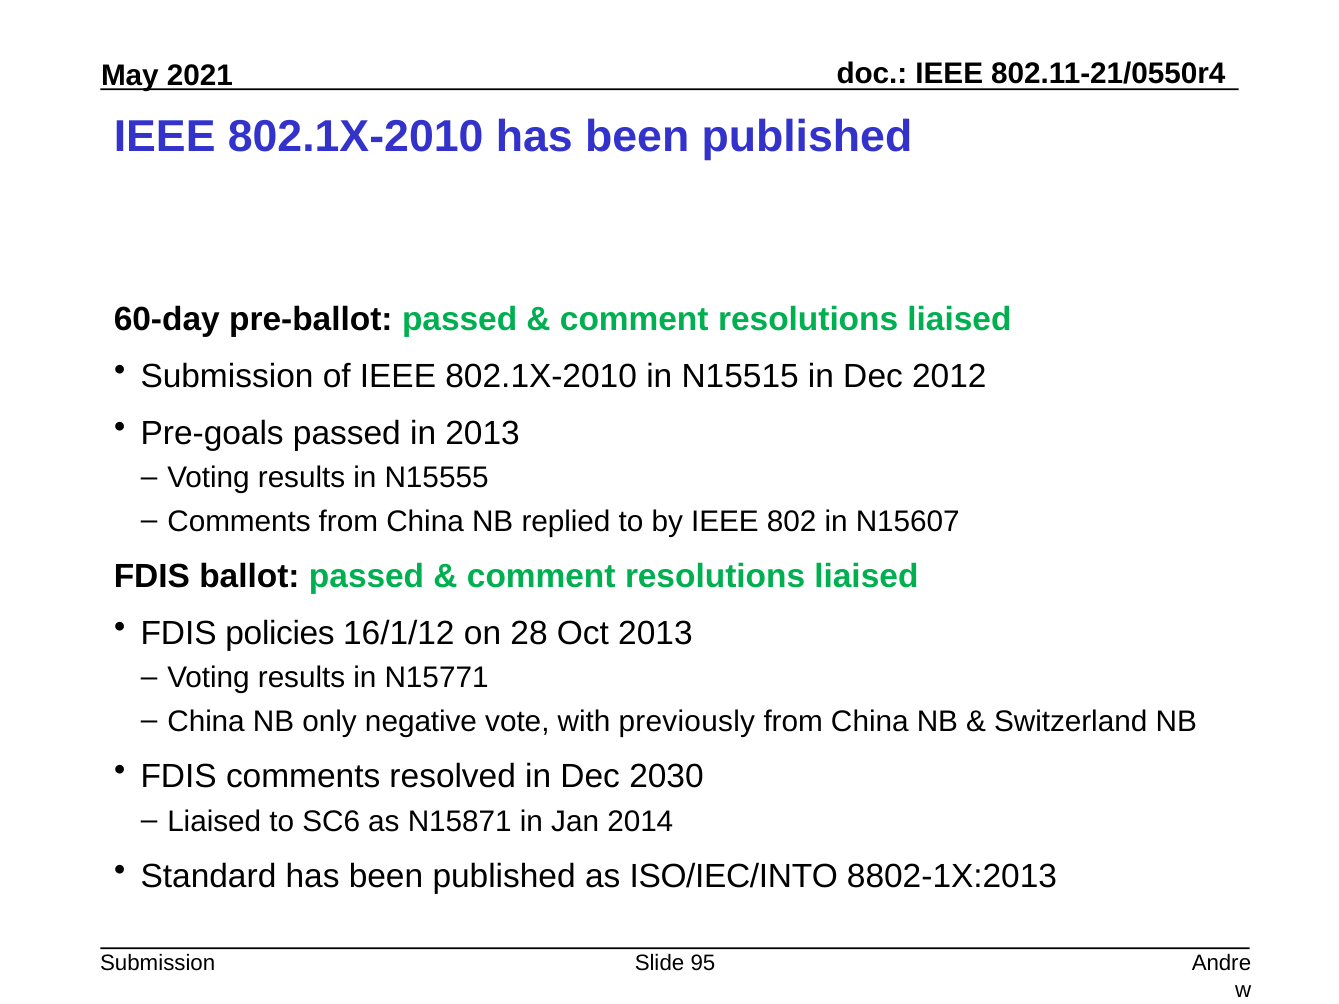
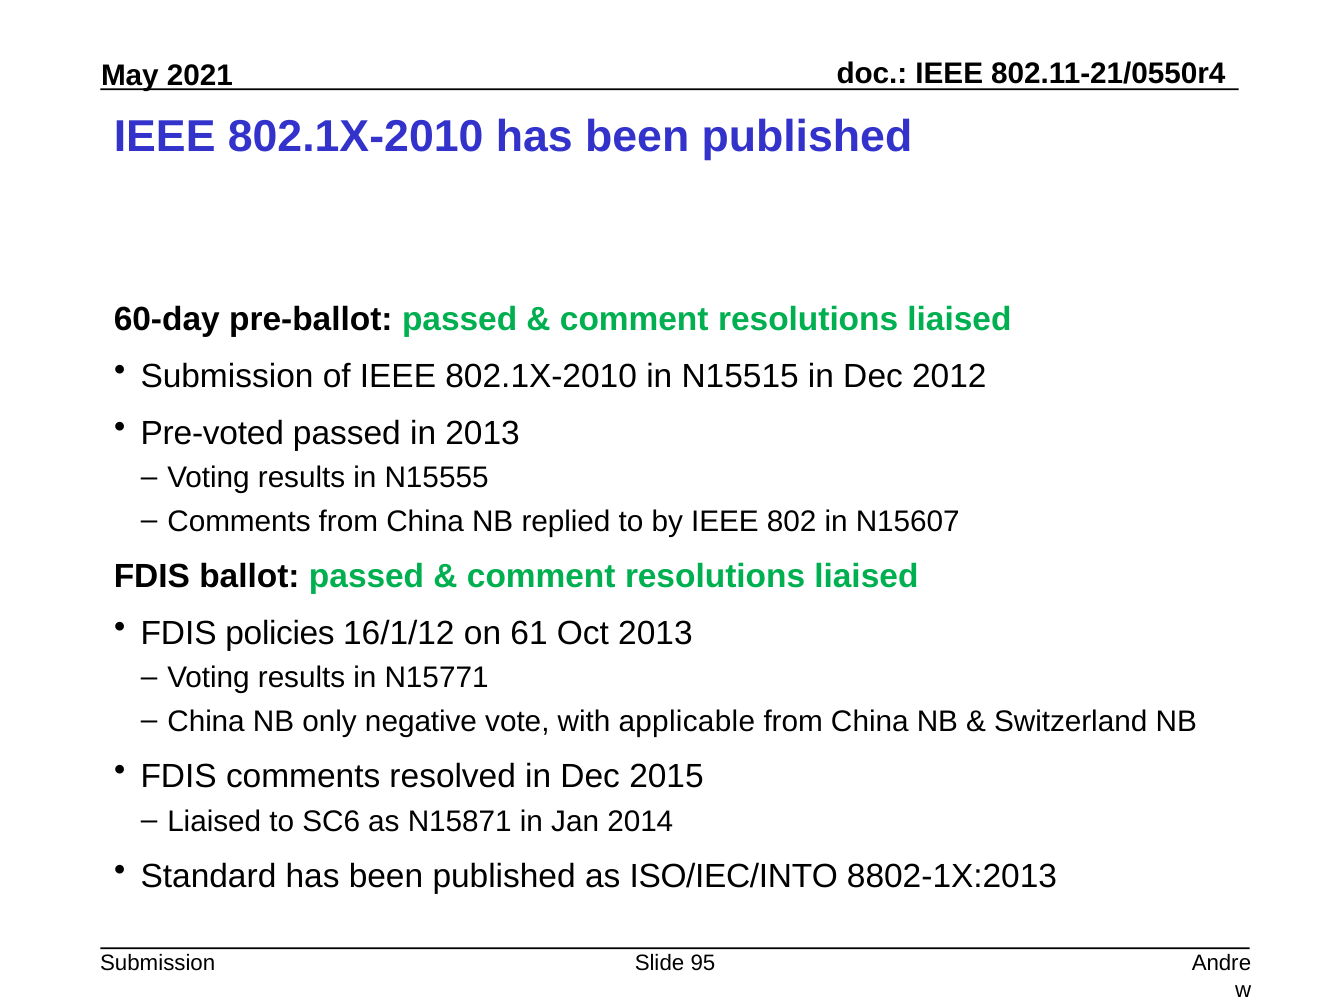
Pre-goals: Pre-goals -> Pre-voted
28: 28 -> 61
previously: previously -> applicable
2030: 2030 -> 2015
